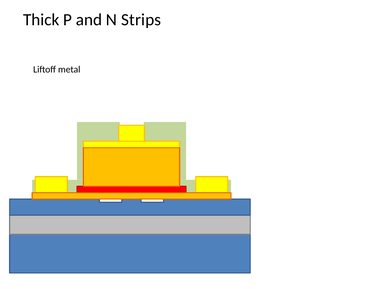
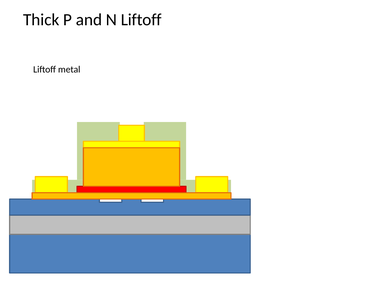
N Strips: Strips -> Liftoff
